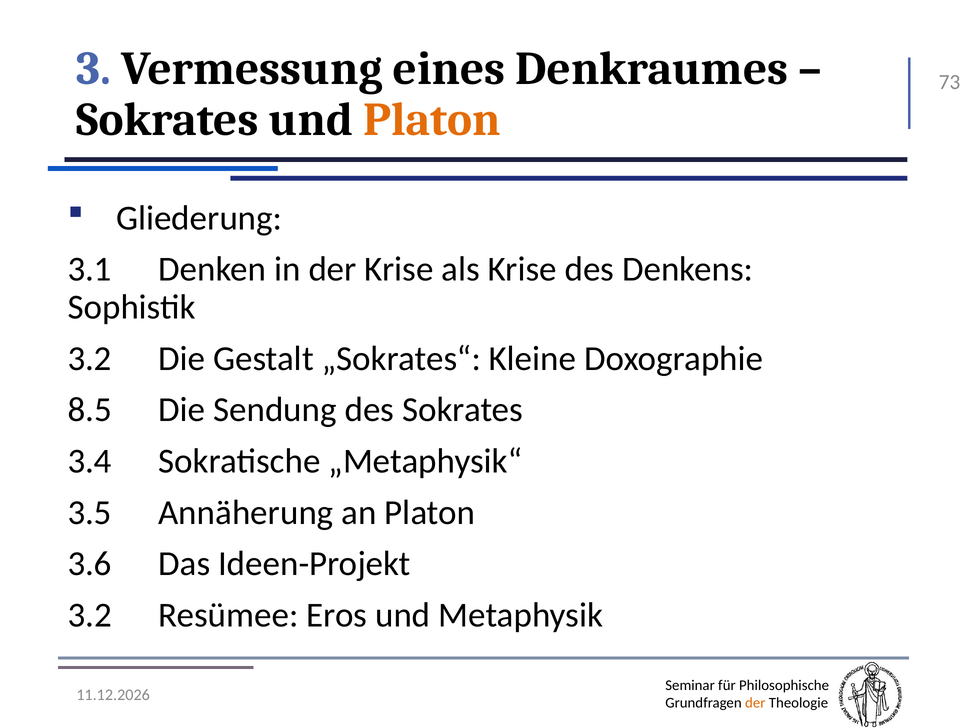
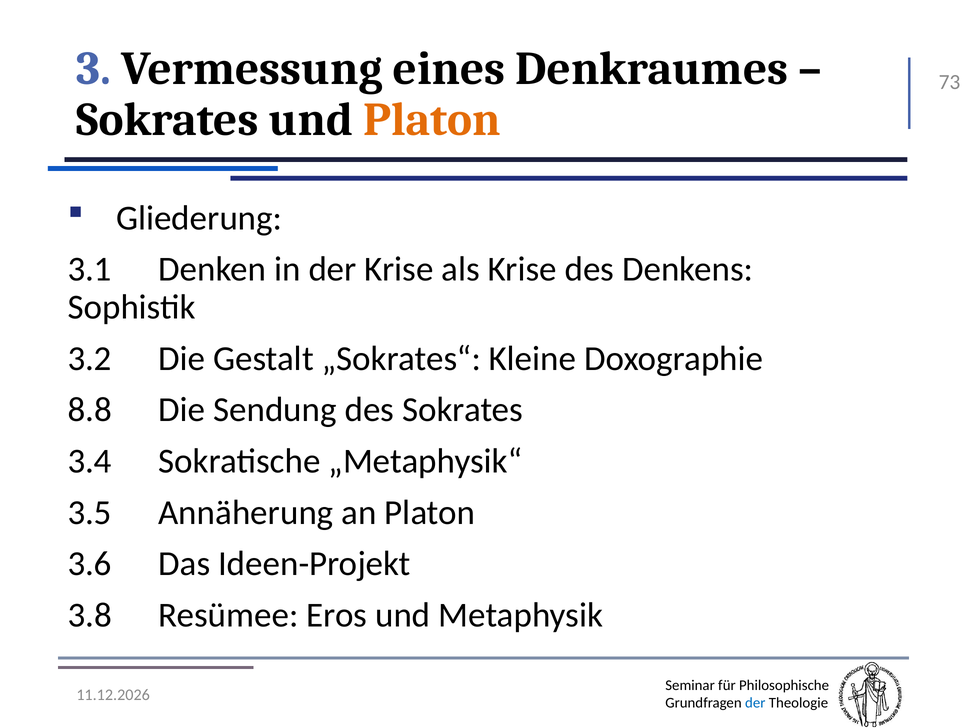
8.5: 8.5 -> 8.8
3.2 at (90, 615): 3.2 -> 3.8
der at (755, 703) colour: orange -> blue
